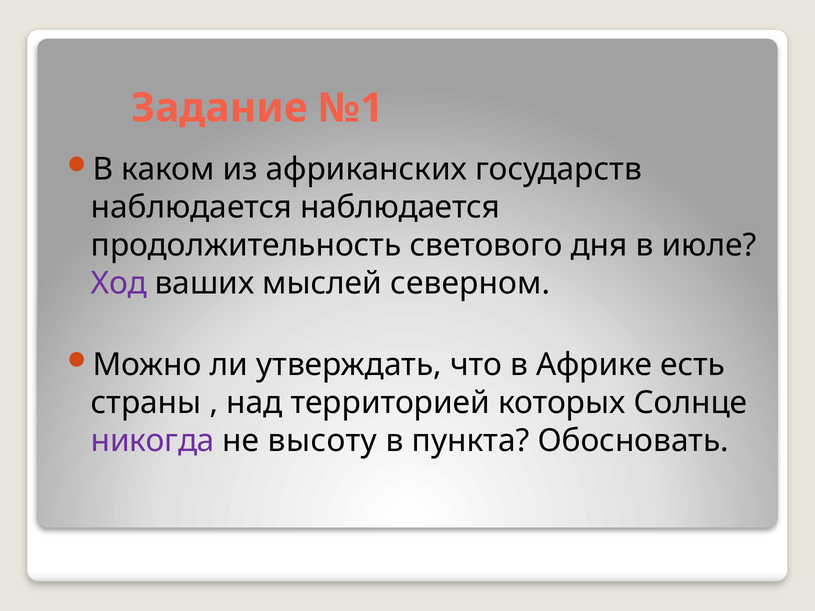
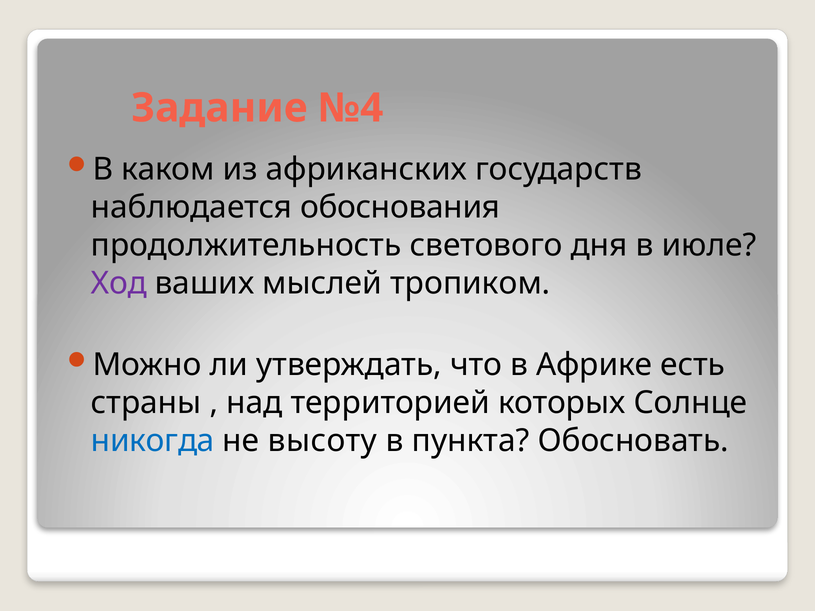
№1: №1 -> №4
наблюдается наблюдается: наблюдается -> обоснования
северном: северном -> тропиком
никогда colour: purple -> blue
